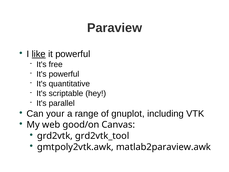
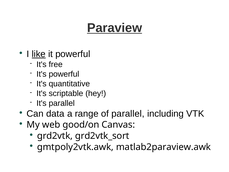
Paraview underline: none -> present
your: your -> data
of gnuplot: gnuplot -> parallel
grd2vtk_tool: grd2vtk_tool -> grd2vtk_sort
